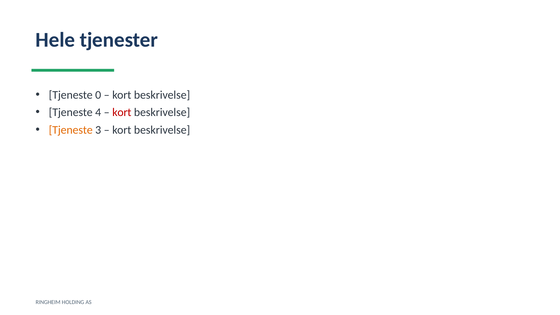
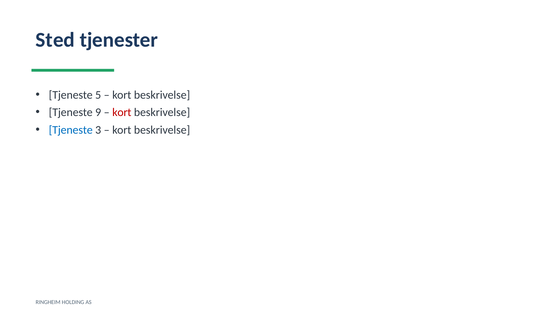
Hele: Hele -> Sted
0: 0 -> 5
4: 4 -> 9
Tjeneste at (71, 130) colour: orange -> blue
